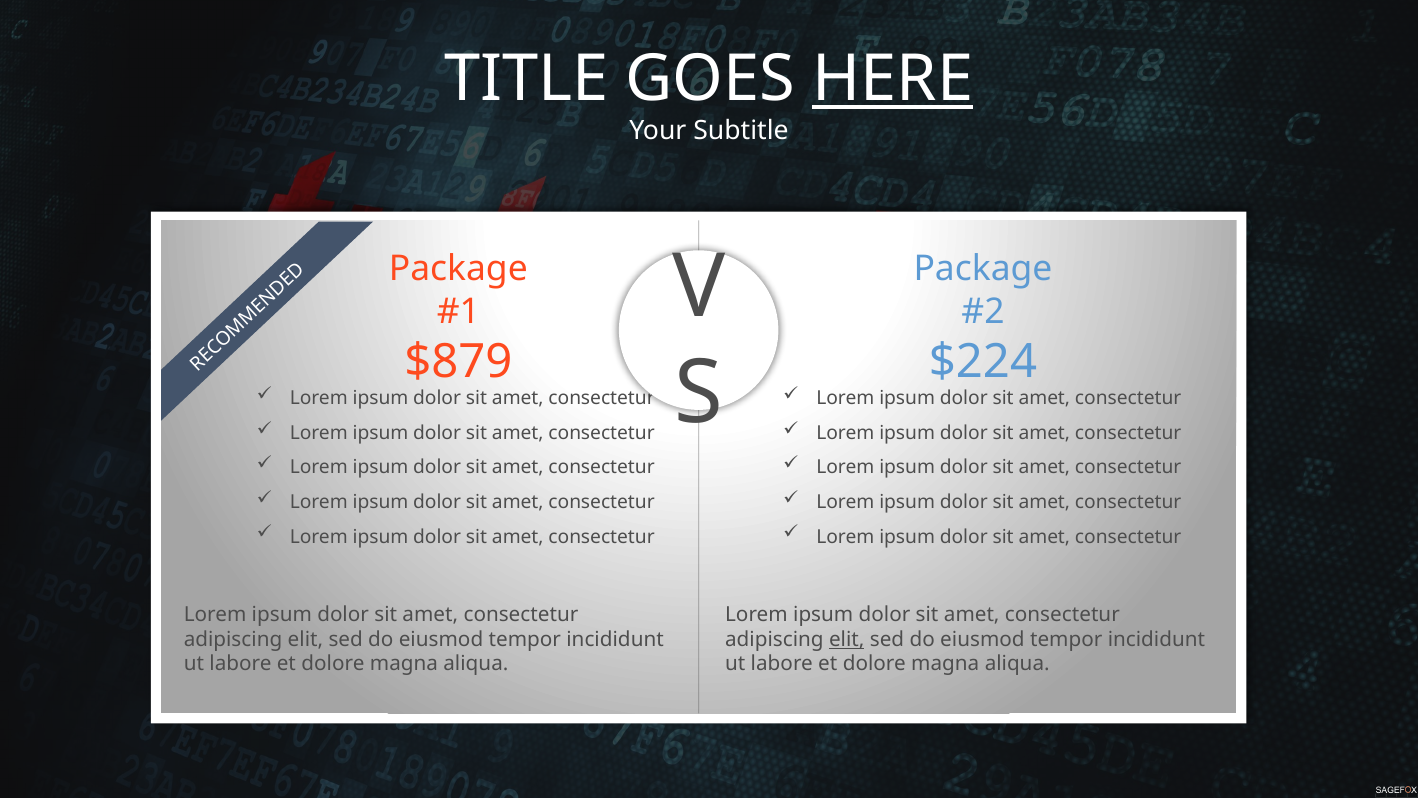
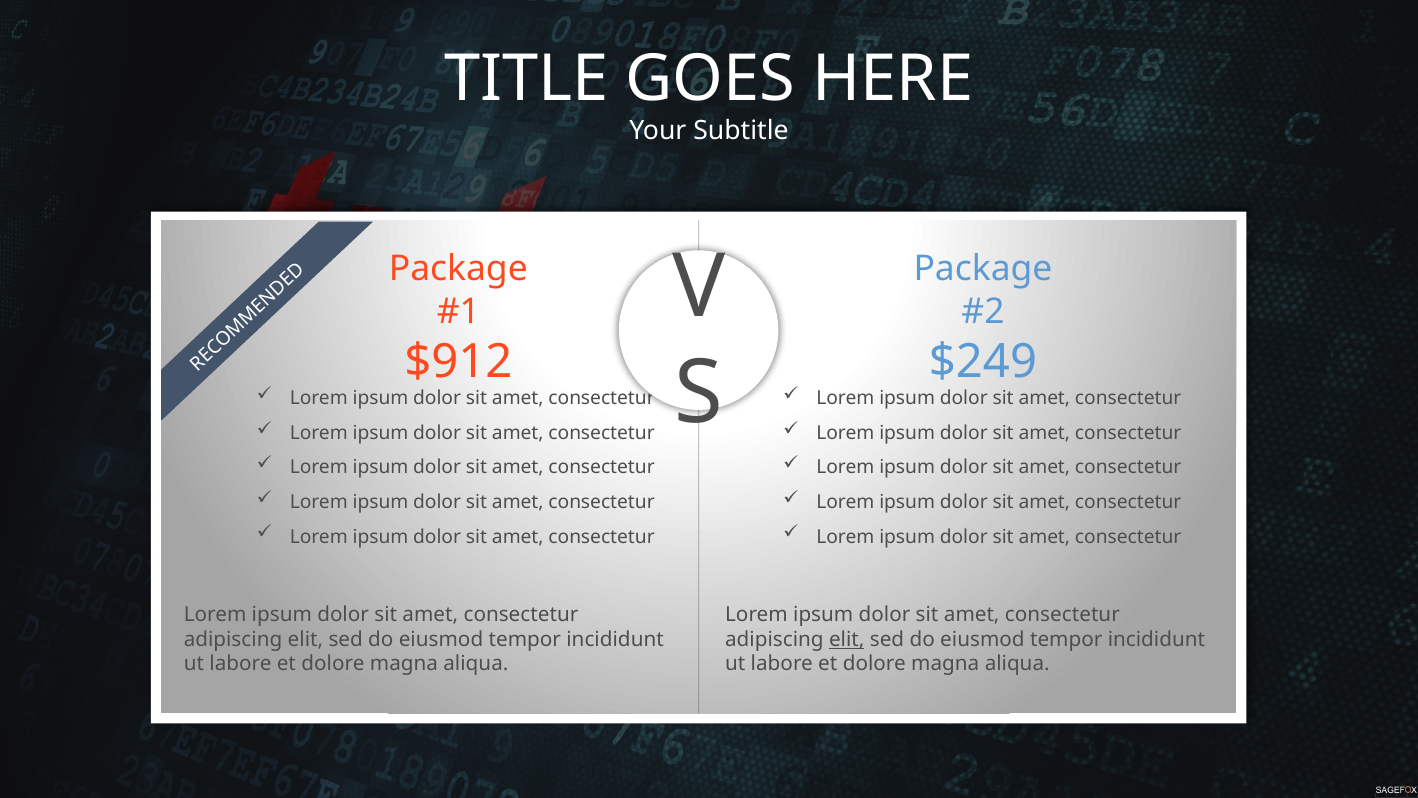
HERE underline: present -> none
$879: $879 -> $912
$224: $224 -> $249
